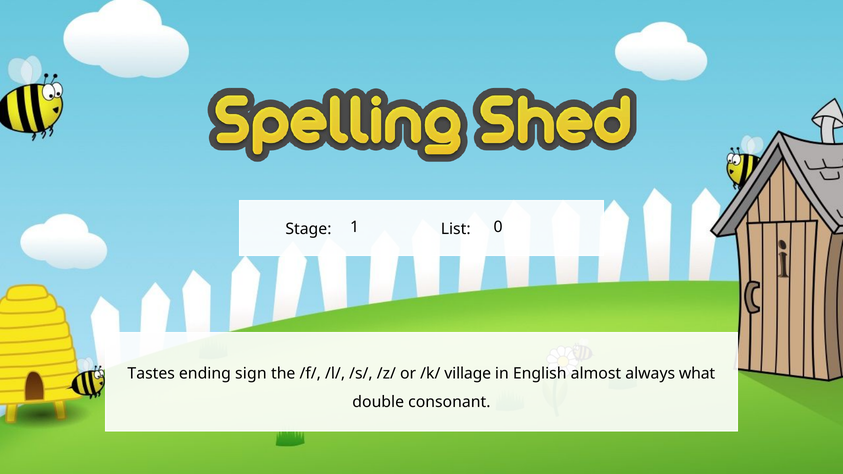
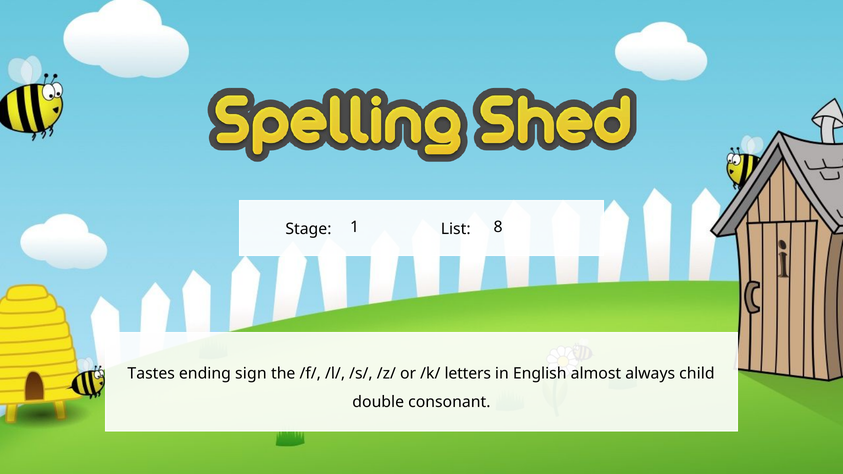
0: 0 -> 8
village: village -> letters
what: what -> child
